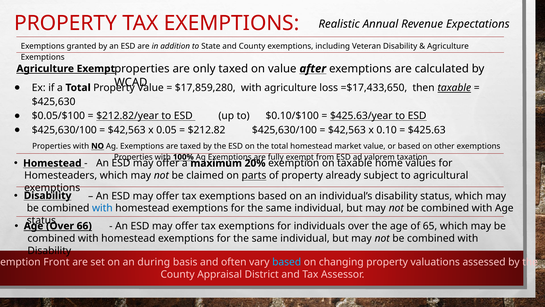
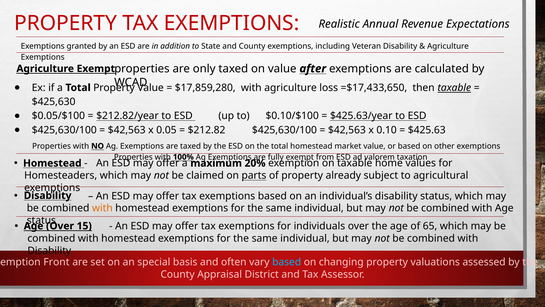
with at (102, 208) colour: blue -> orange
66: 66 -> 15
during: during -> special
